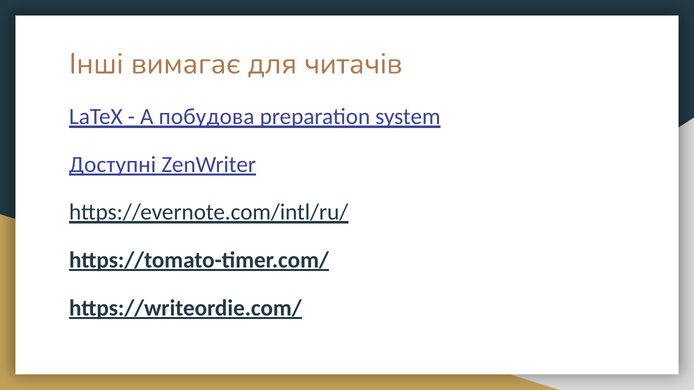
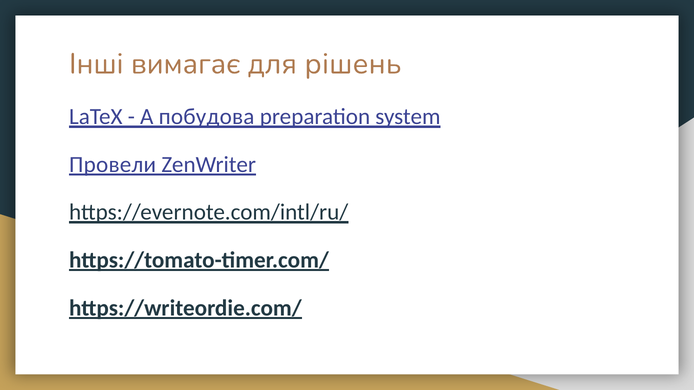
читачів: читачів -> рішень
Доступні: Доступні -> Провели
